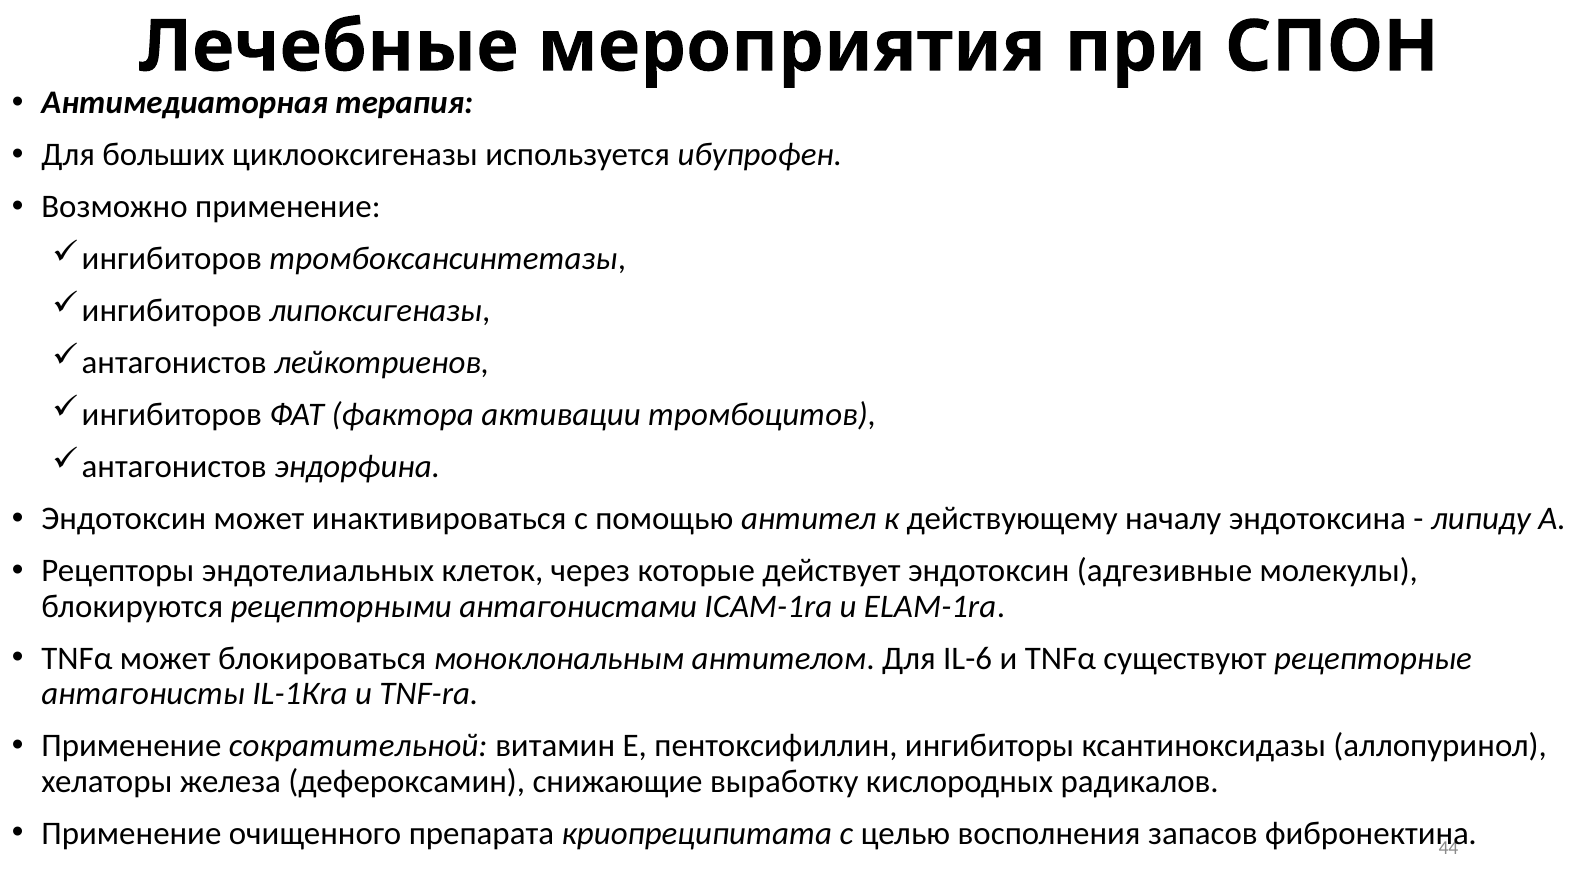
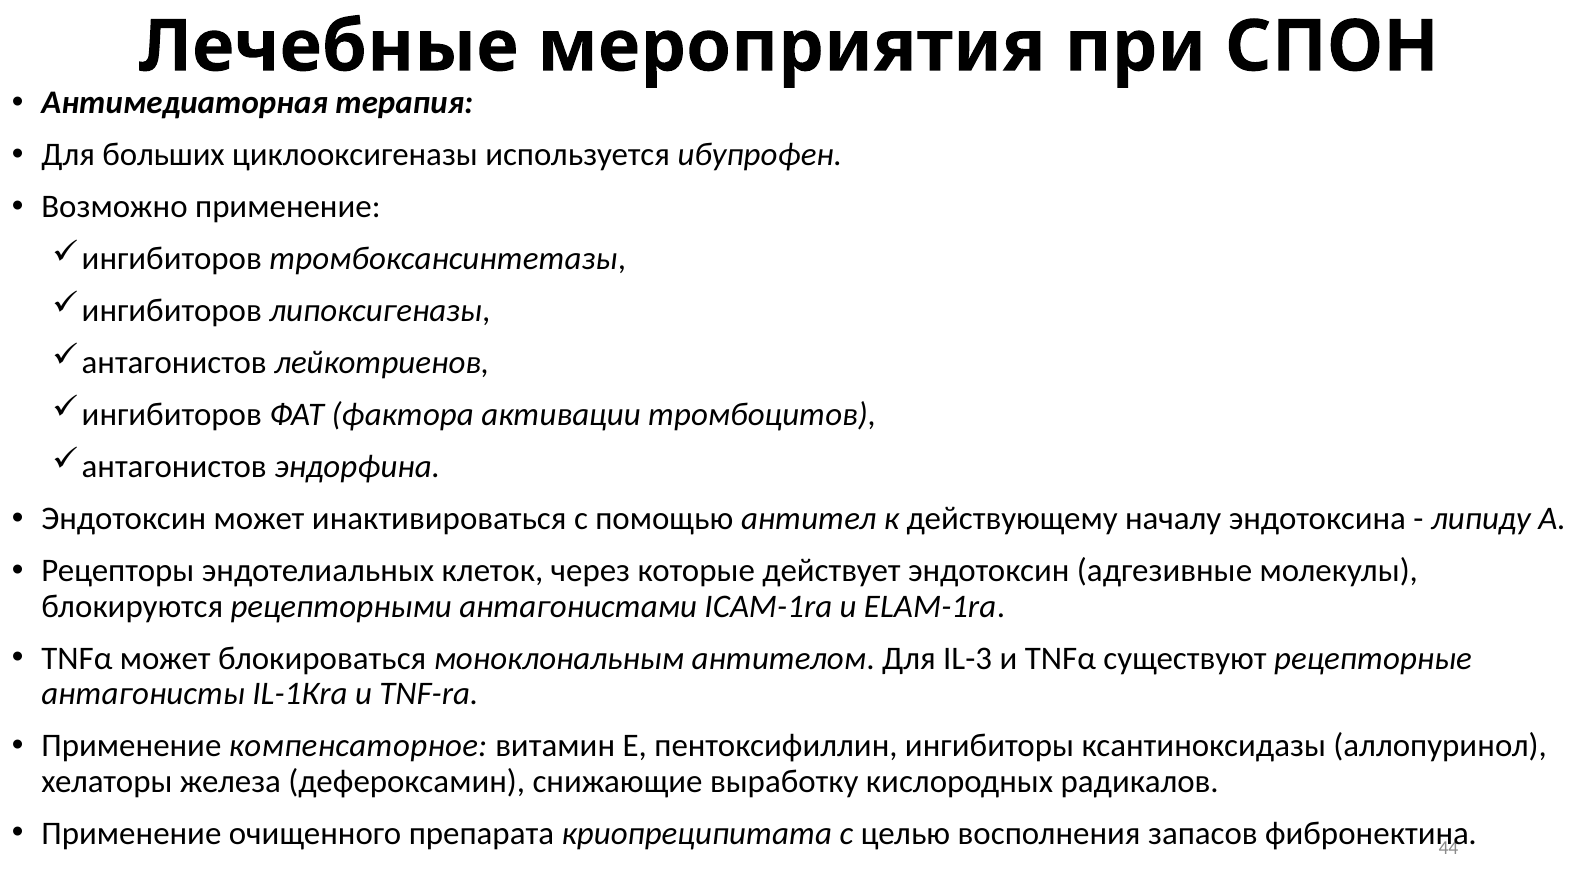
IL-6: IL-6 -> IL-3
сократительной: сократительной -> компенсаторное
